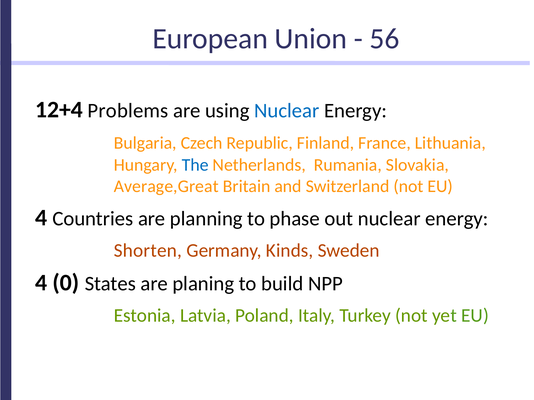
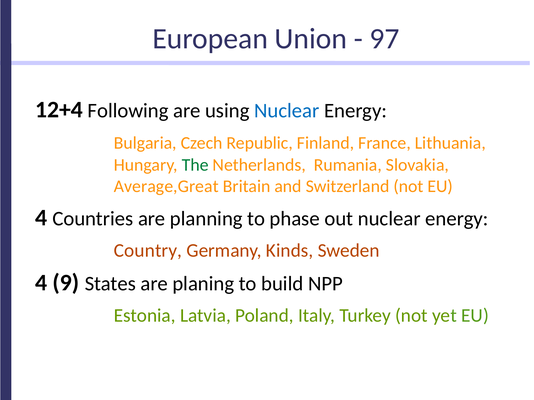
56: 56 -> 97
Problems: Problems -> Following
The colour: blue -> green
Shorten: Shorten -> Country
0: 0 -> 9
